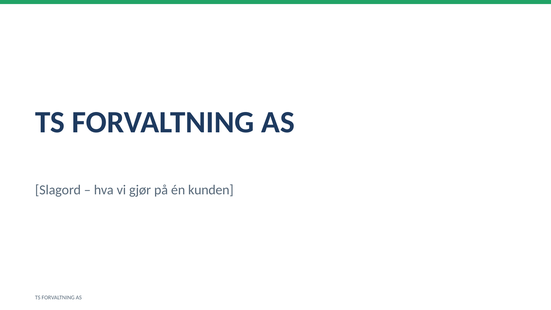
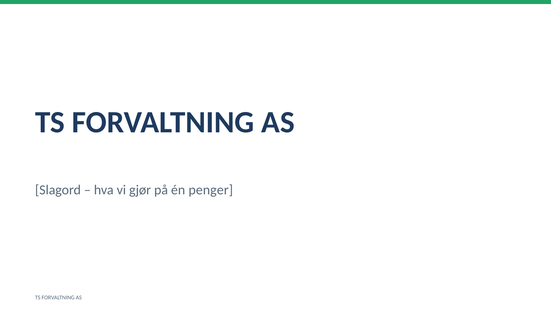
kunden: kunden -> penger
